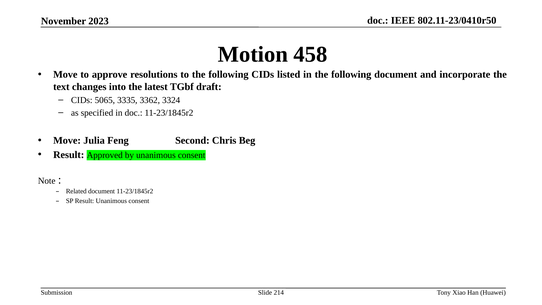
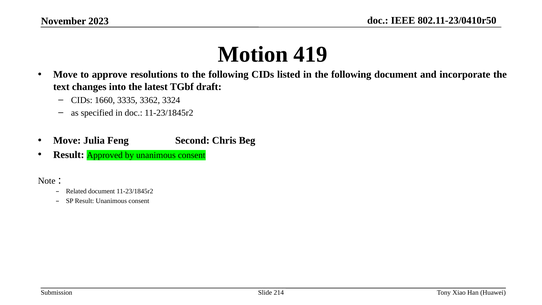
458: 458 -> 419
5065: 5065 -> 1660
